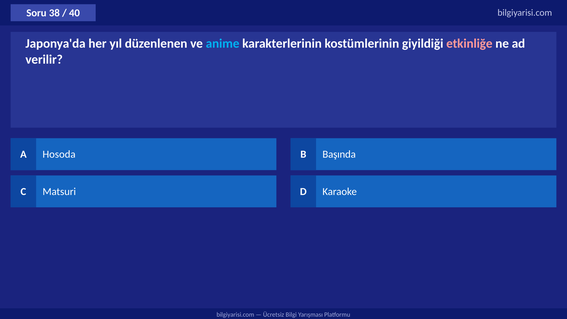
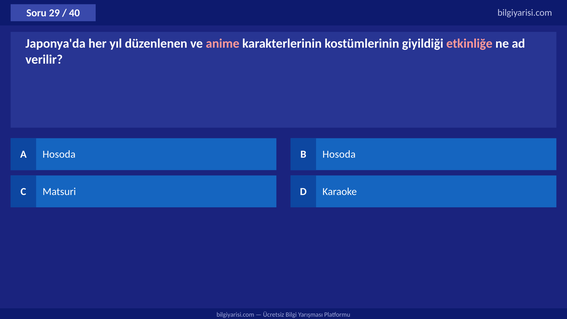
38: 38 -> 29
anime colour: light blue -> pink
B Başında: Başında -> Hosoda
